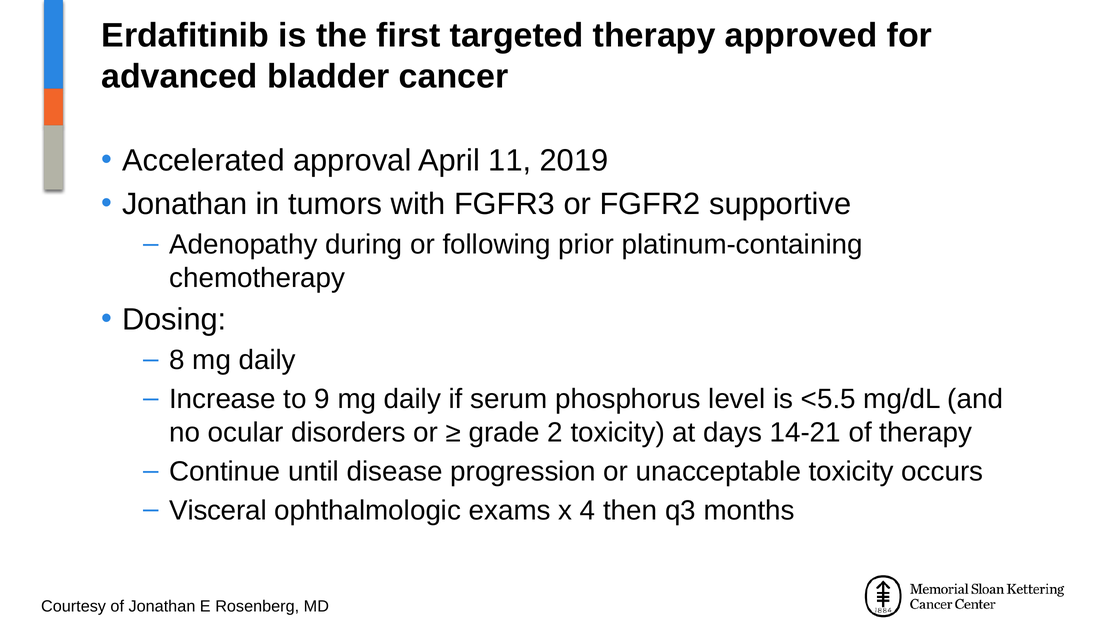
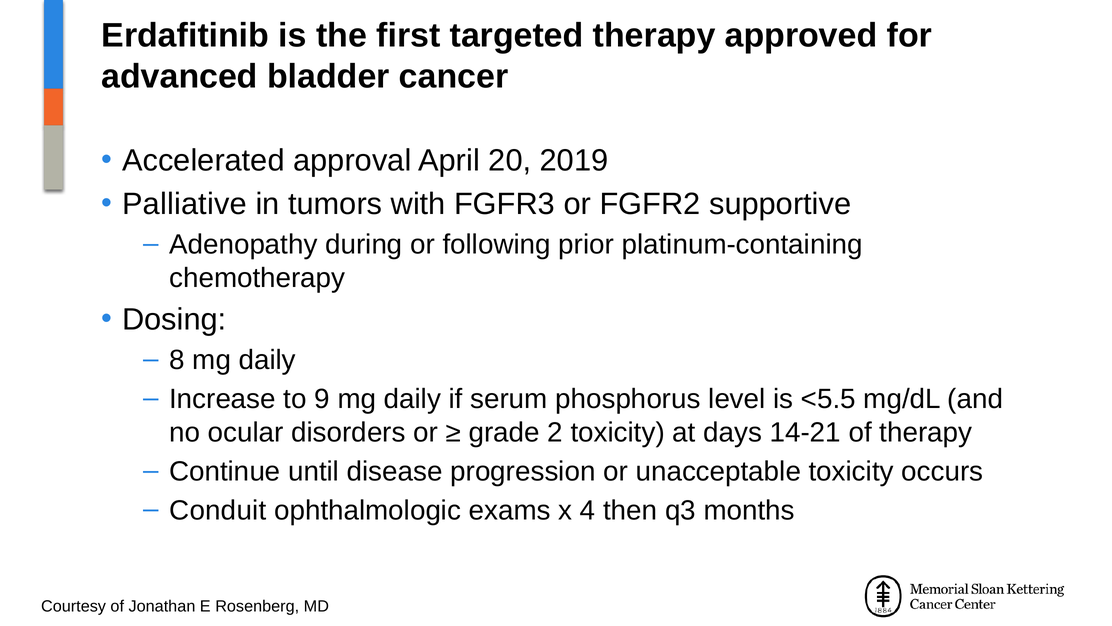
11: 11 -> 20
Jonathan at (185, 204): Jonathan -> Palliative
Visceral: Visceral -> Conduit
